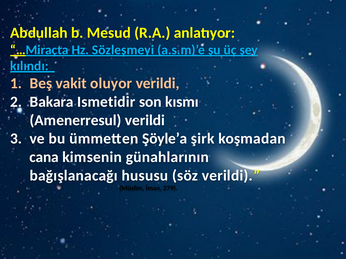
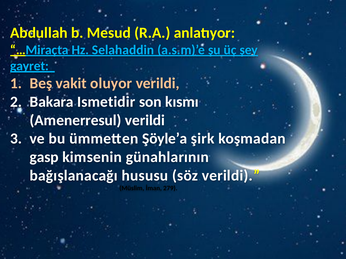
Sözleşmeyi: Sözleşmeyi -> Selahaddin
kılındı: kılındı -> gayret
cana: cana -> gasp
